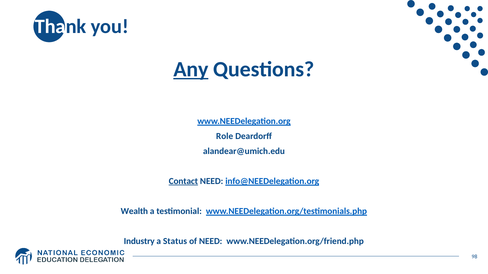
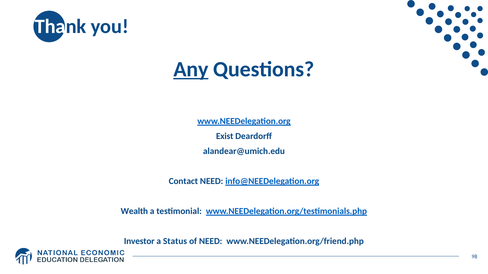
Role: Role -> Exist
Contact underline: present -> none
Industry: Industry -> Investor
